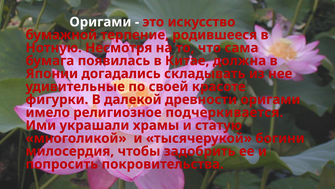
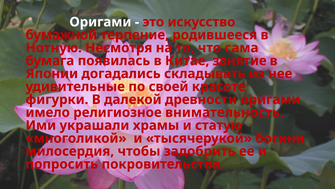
должна: должна -> занятие
подчеркивается: подчеркивается -> внимательность
